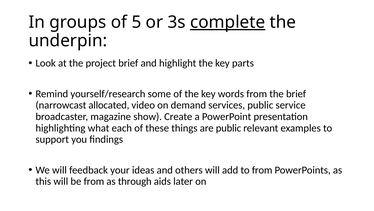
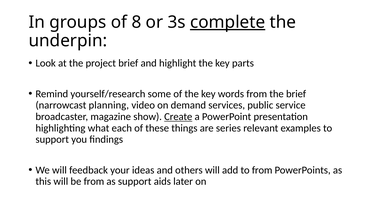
5: 5 -> 8
allocated: allocated -> planning
Create underline: none -> present
are public: public -> series
as through: through -> support
